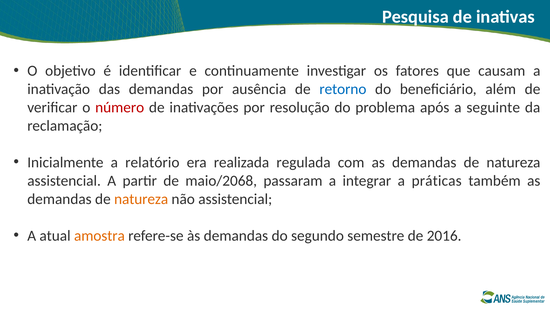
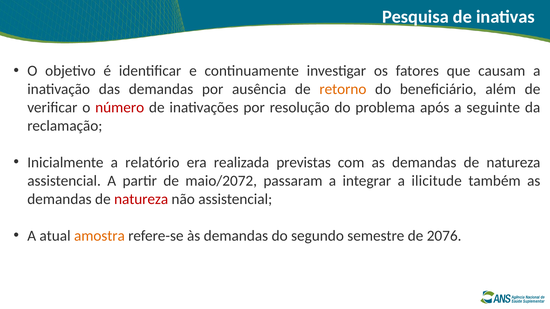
retorno colour: blue -> orange
regulada: regulada -> previstas
maio/2068: maio/2068 -> maio/2072
práticas: práticas -> ilicitude
natureza at (141, 199) colour: orange -> red
2016: 2016 -> 2076
